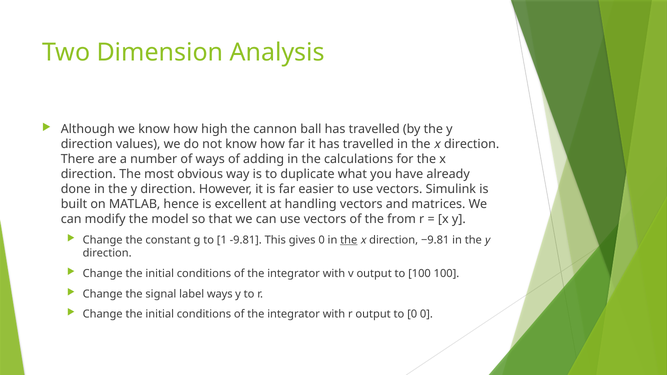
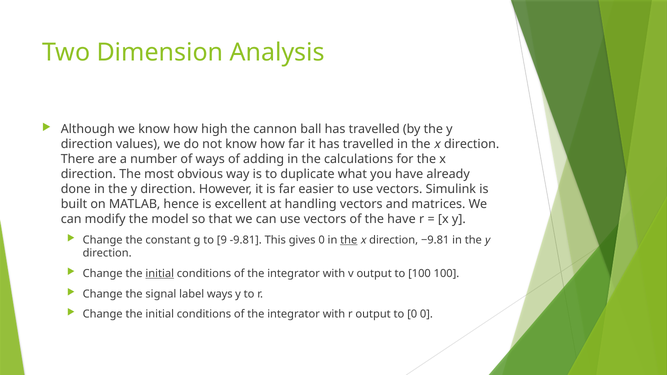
the from: from -> have
1: 1 -> 9
initial at (160, 274) underline: none -> present
